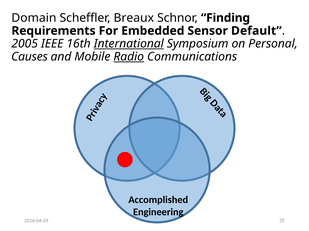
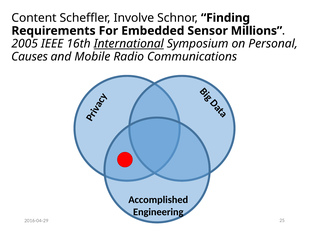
Domain: Domain -> Content
Breaux: Breaux -> Involve
Default: Default -> Millions
Radio underline: present -> none
